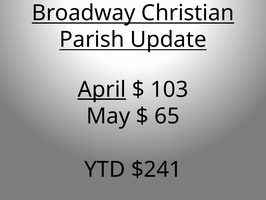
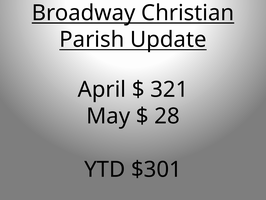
April underline: present -> none
103: 103 -> 321
65: 65 -> 28
$241: $241 -> $301
